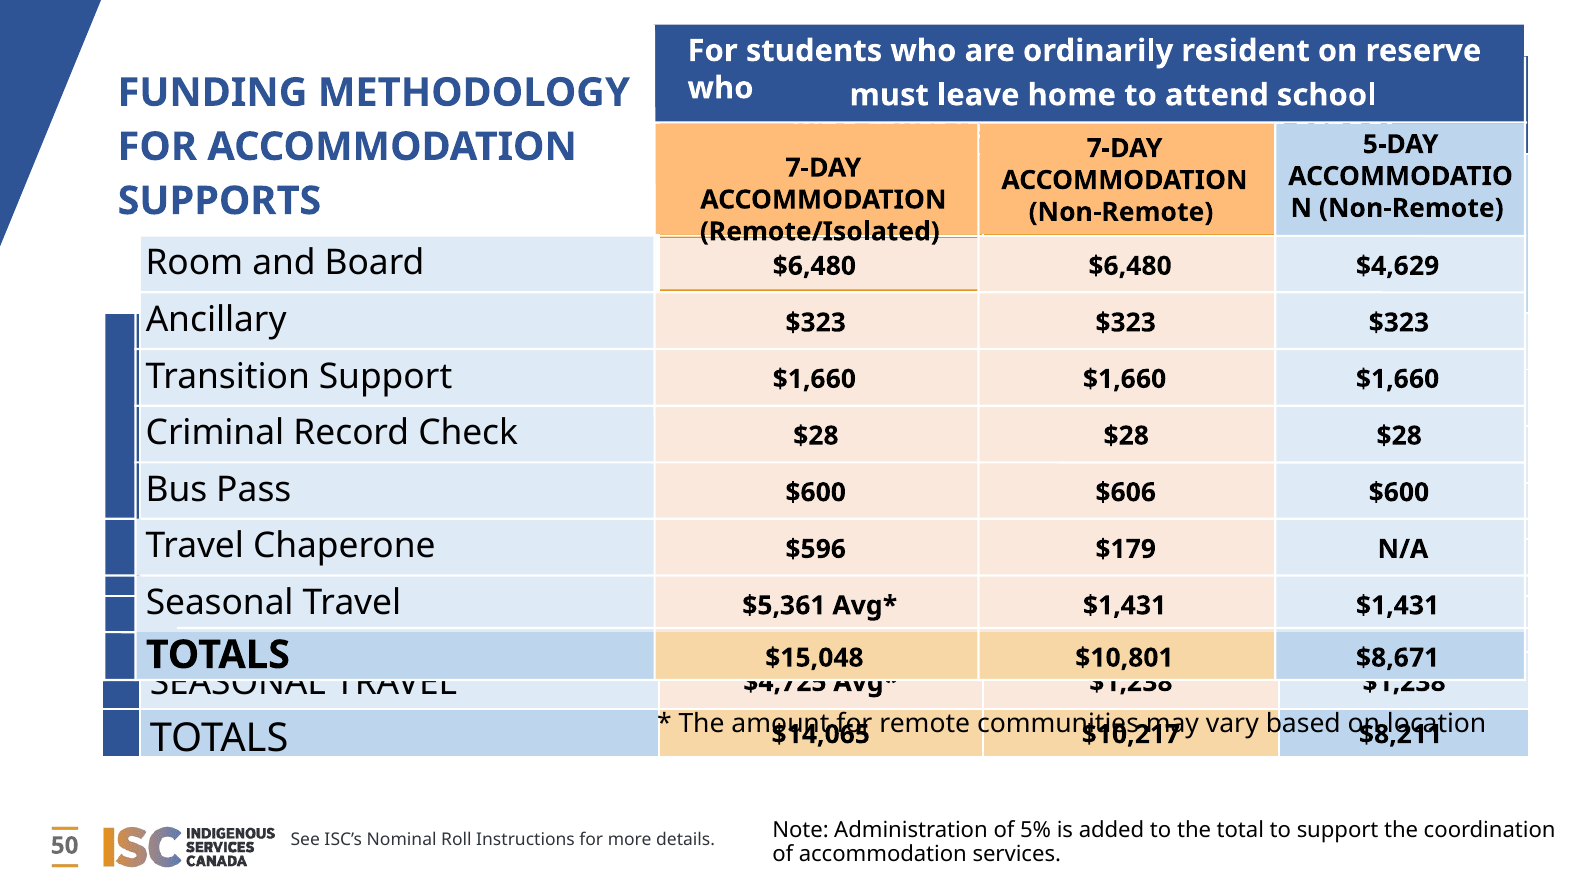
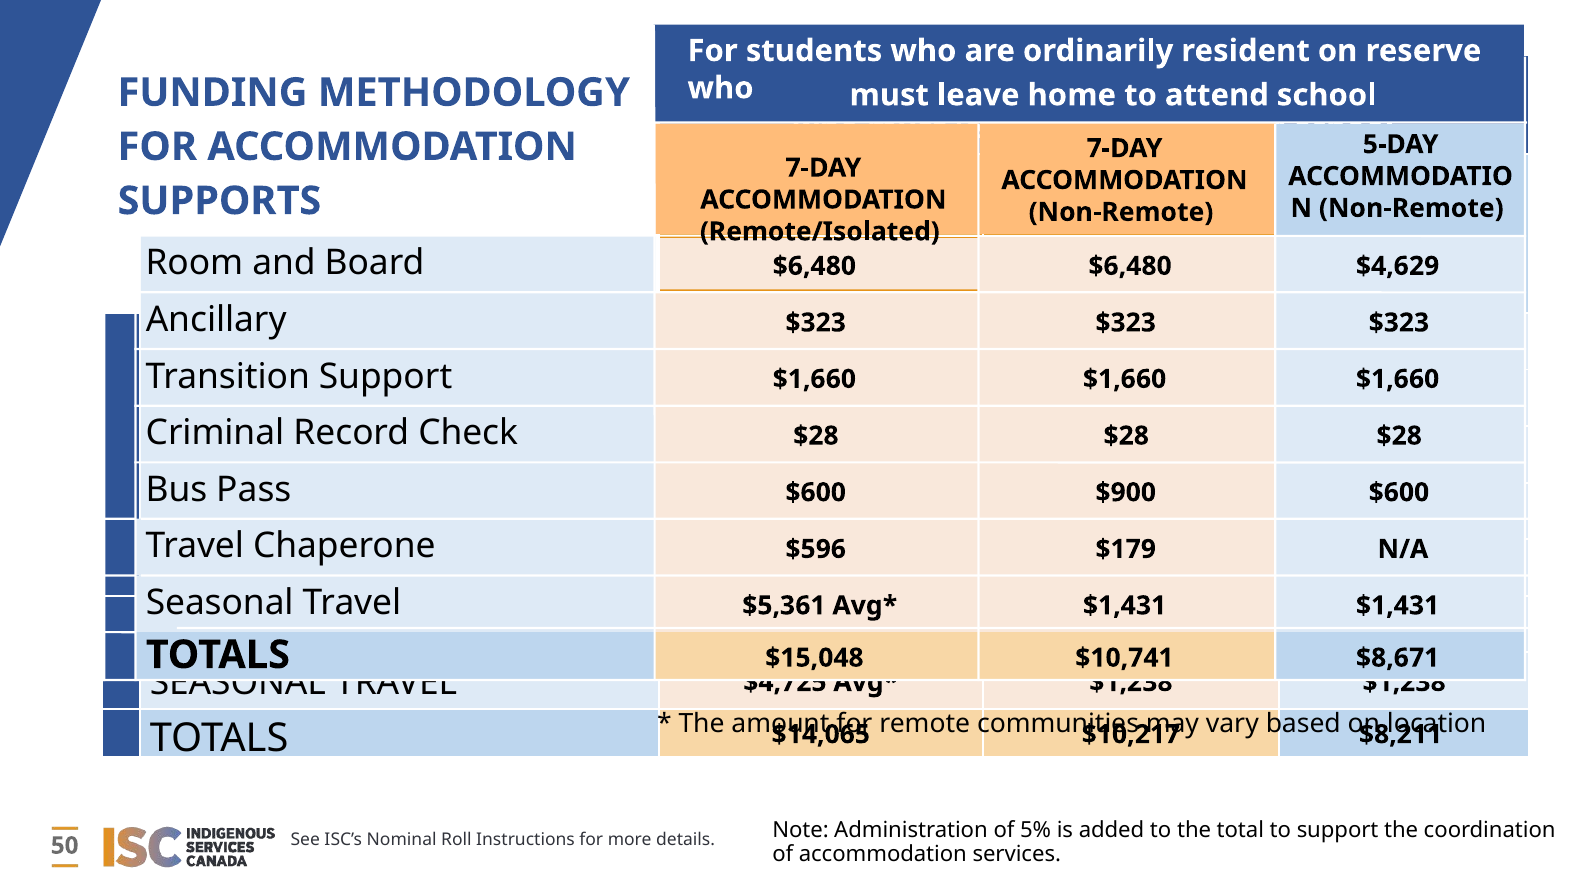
$606: $606 -> $900
$10,801: $10,801 -> $10,741
